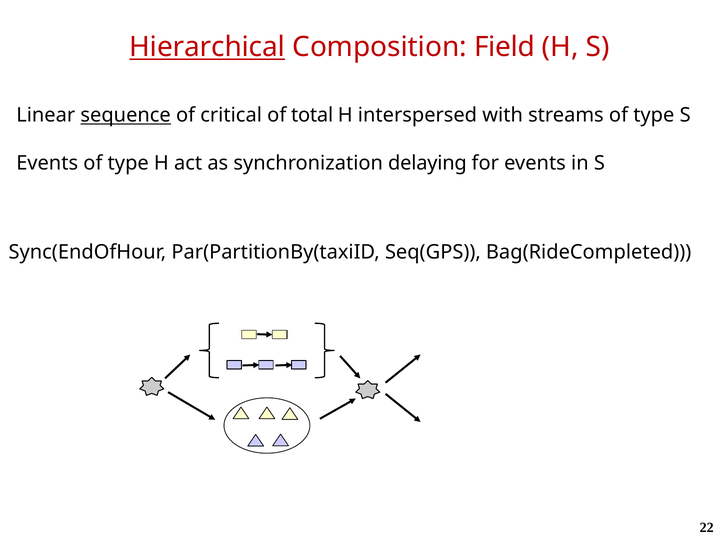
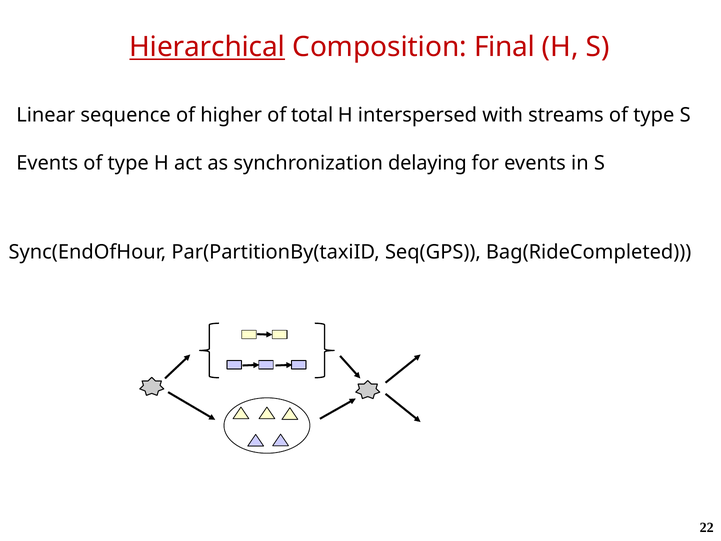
Field: Field -> Final
sequence underline: present -> none
critical: critical -> higher
